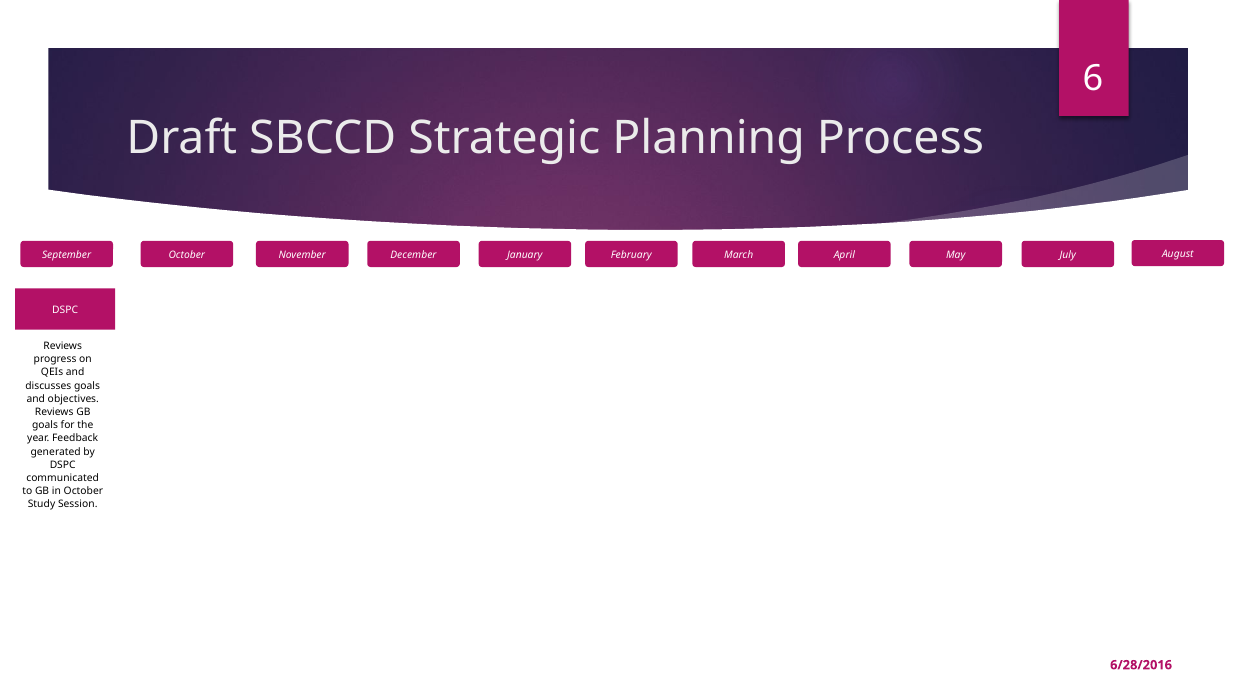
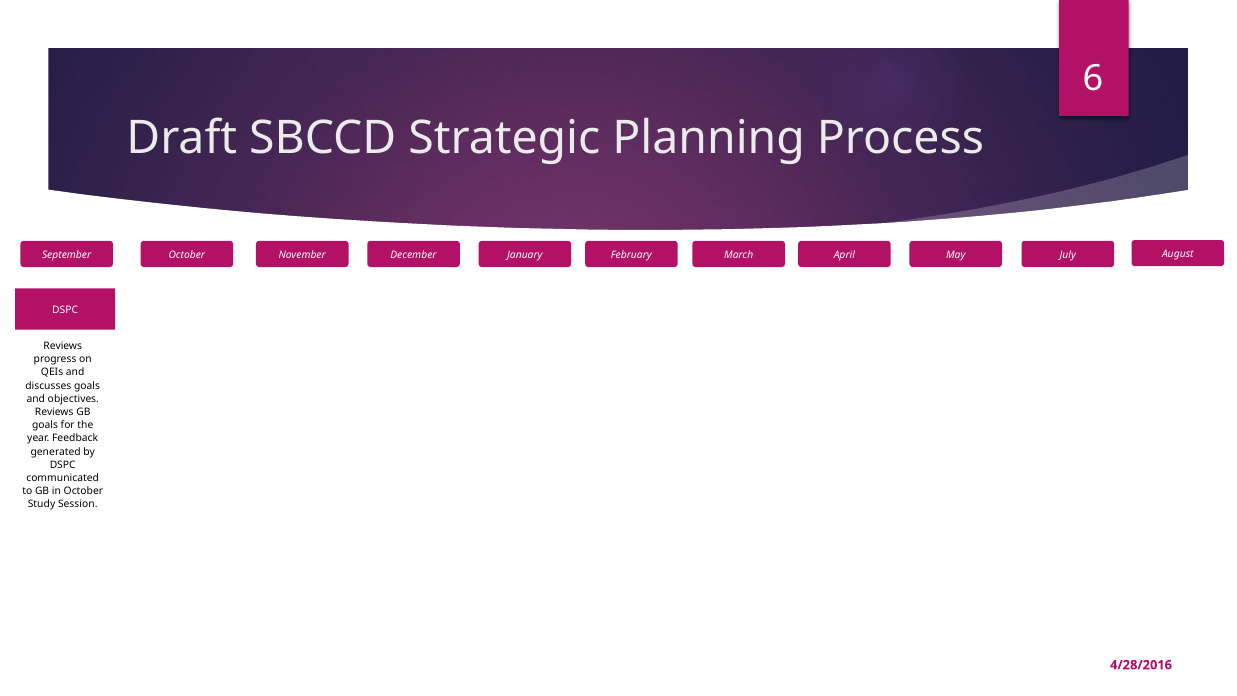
6/28/2016: 6/28/2016 -> 4/28/2016
